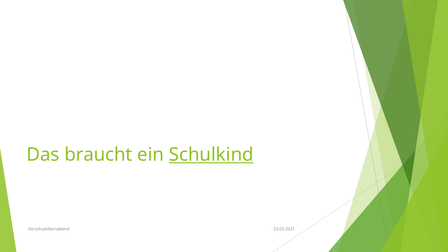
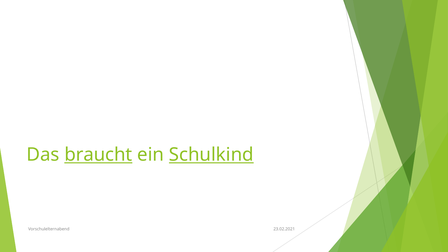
braucht underline: none -> present
